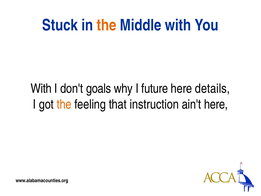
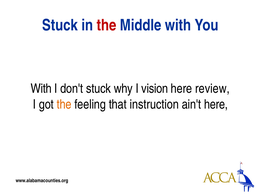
the at (106, 25) colour: orange -> red
don't goals: goals -> stuck
future: future -> vision
details: details -> review
